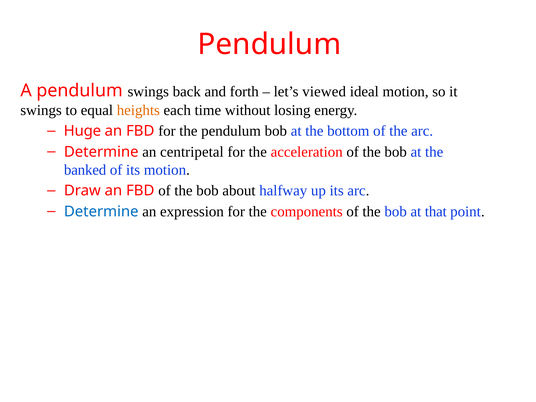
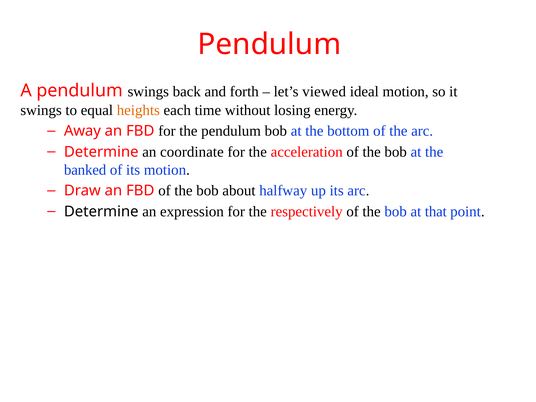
Huge: Huge -> Away
centripetal: centripetal -> coordinate
Determine at (101, 211) colour: blue -> black
components: components -> respectively
